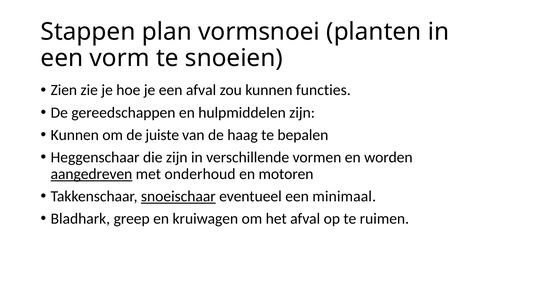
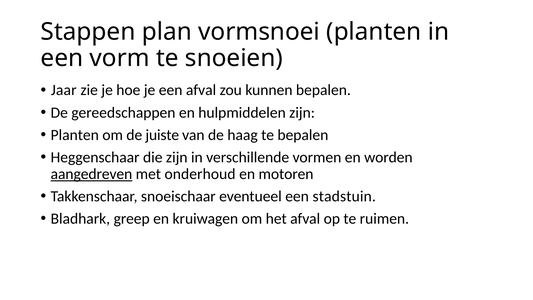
Zien: Zien -> Jaar
kunnen functies: functies -> bepalen
Kunnen at (75, 135): Kunnen -> Planten
snoeischaar underline: present -> none
minimaal: minimaal -> stadstuin
